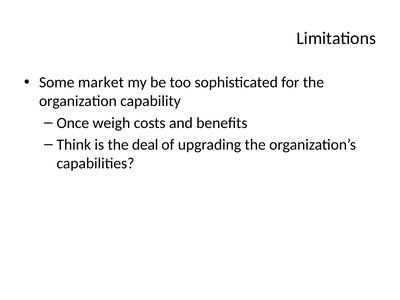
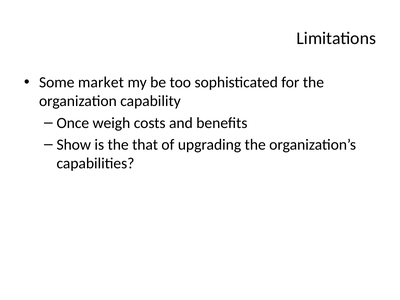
Think: Think -> Show
deal: deal -> that
